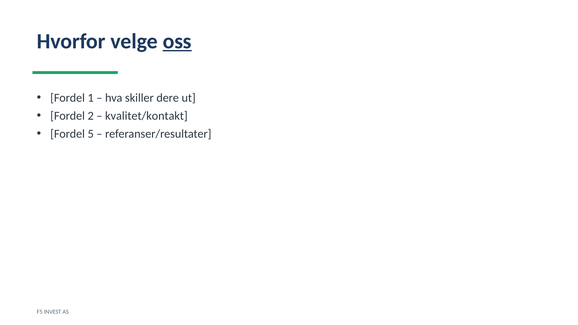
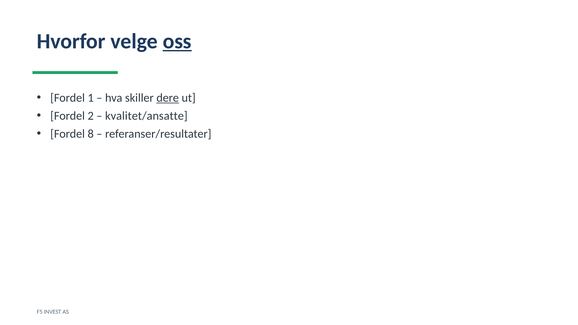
dere underline: none -> present
kvalitet/kontakt: kvalitet/kontakt -> kvalitet/ansatte
5: 5 -> 8
